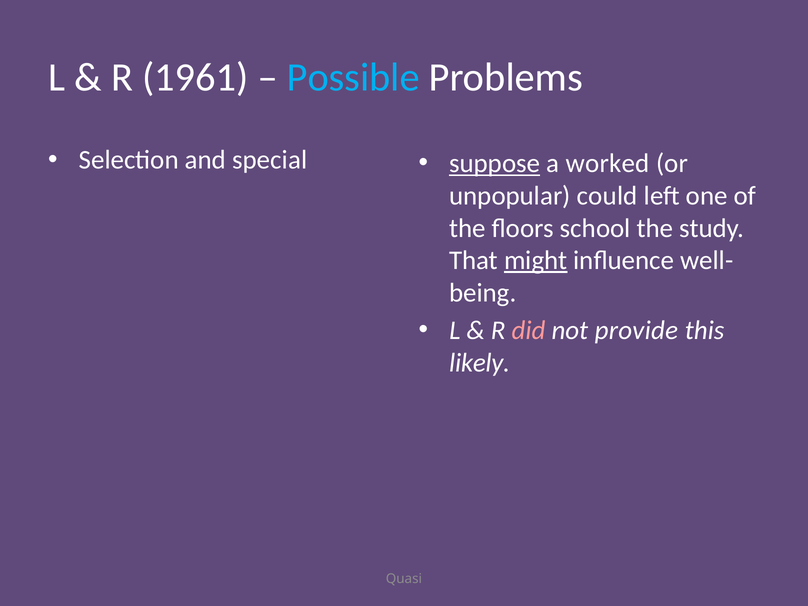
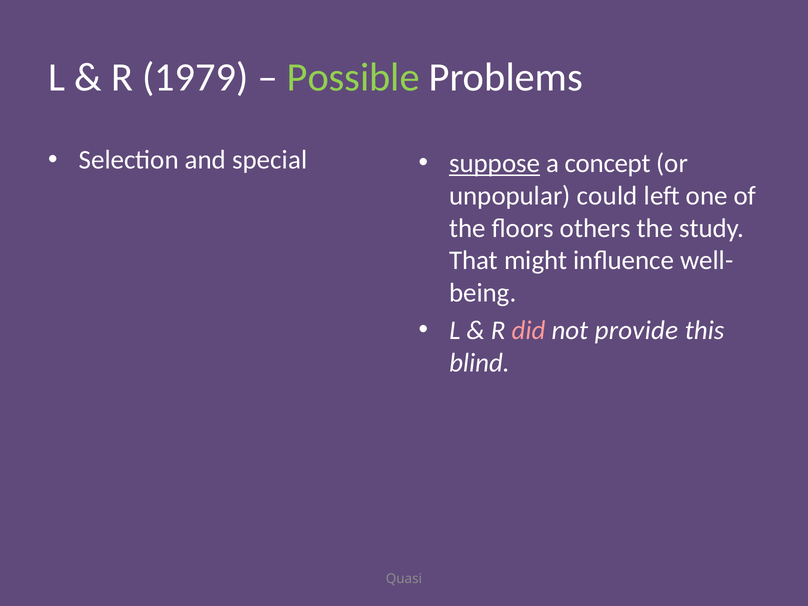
1961: 1961 -> 1979
Possible colour: light blue -> light green
worked: worked -> concept
school: school -> others
might underline: present -> none
likely: likely -> blind
